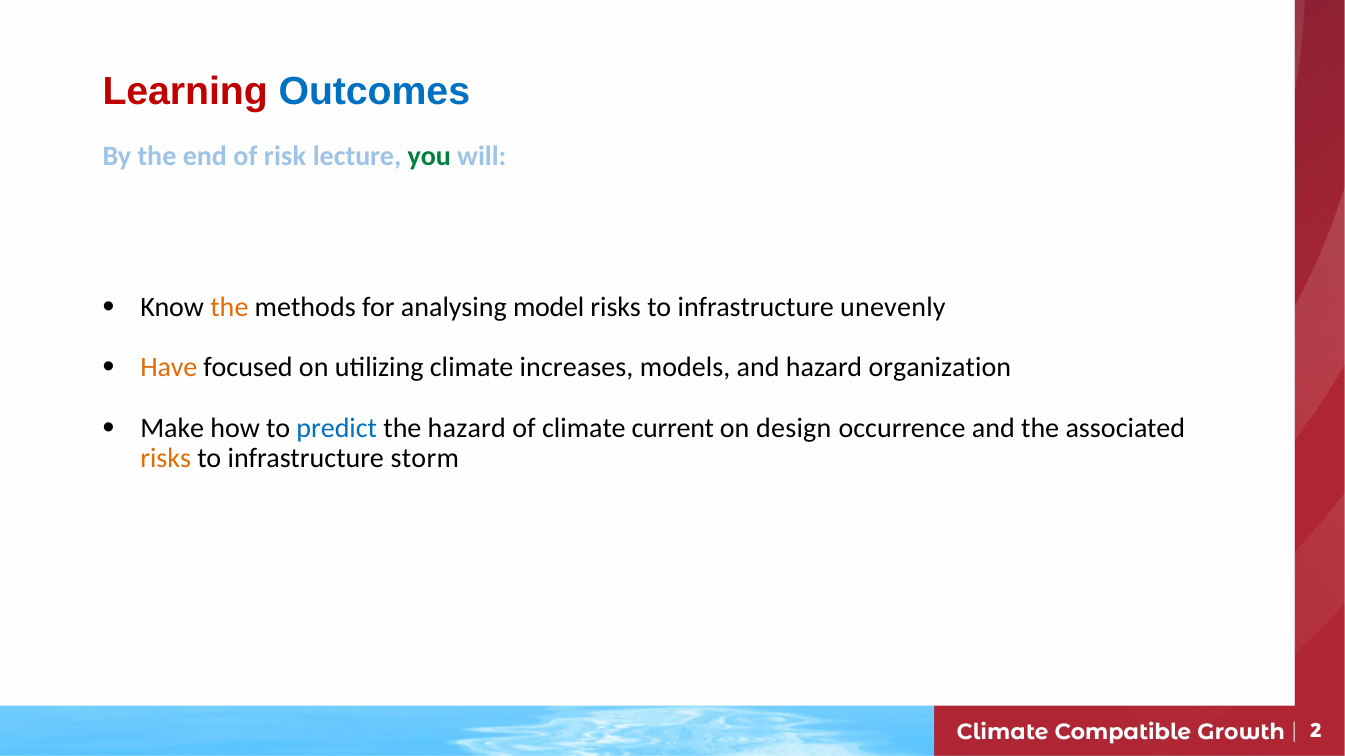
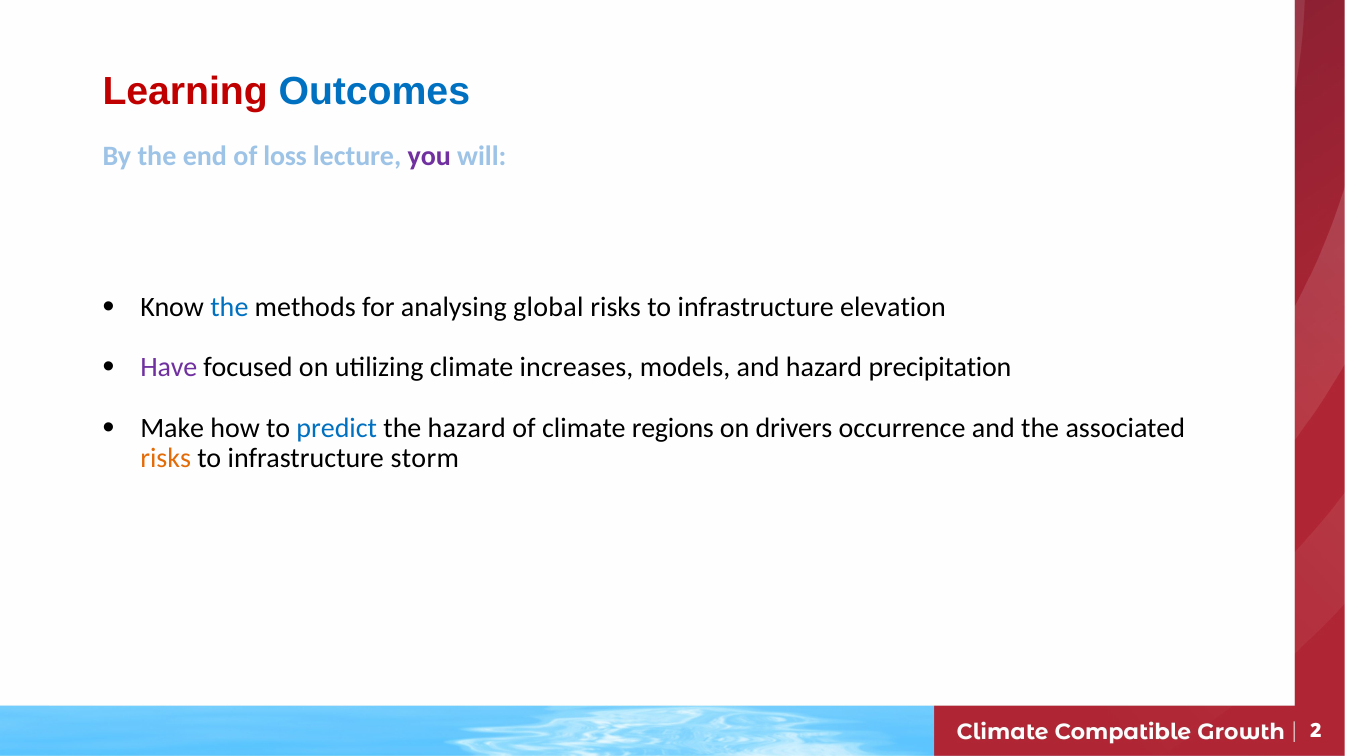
risk: risk -> loss
you colour: green -> purple
the at (229, 307) colour: orange -> blue
model: model -> global
unevenly: unevenly -> elevation
Have colour: orange -> purple
organization: organization -> precipitation
current: current -> regions
design: design -> drivers
